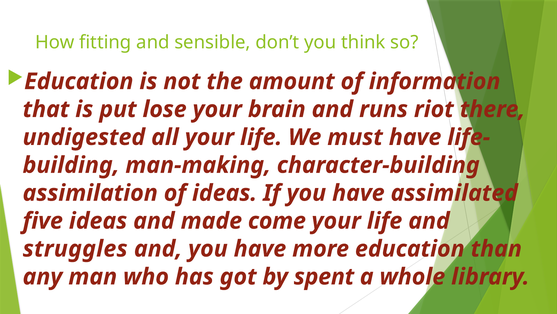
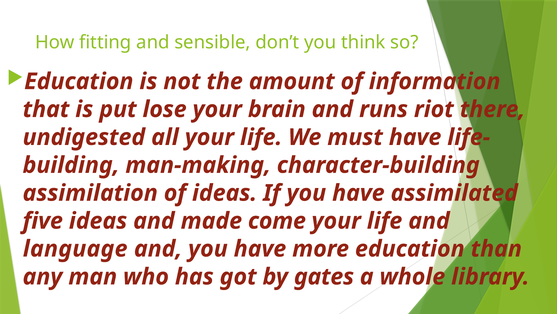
struggles: struggles -> language
spent: spent -> gates
